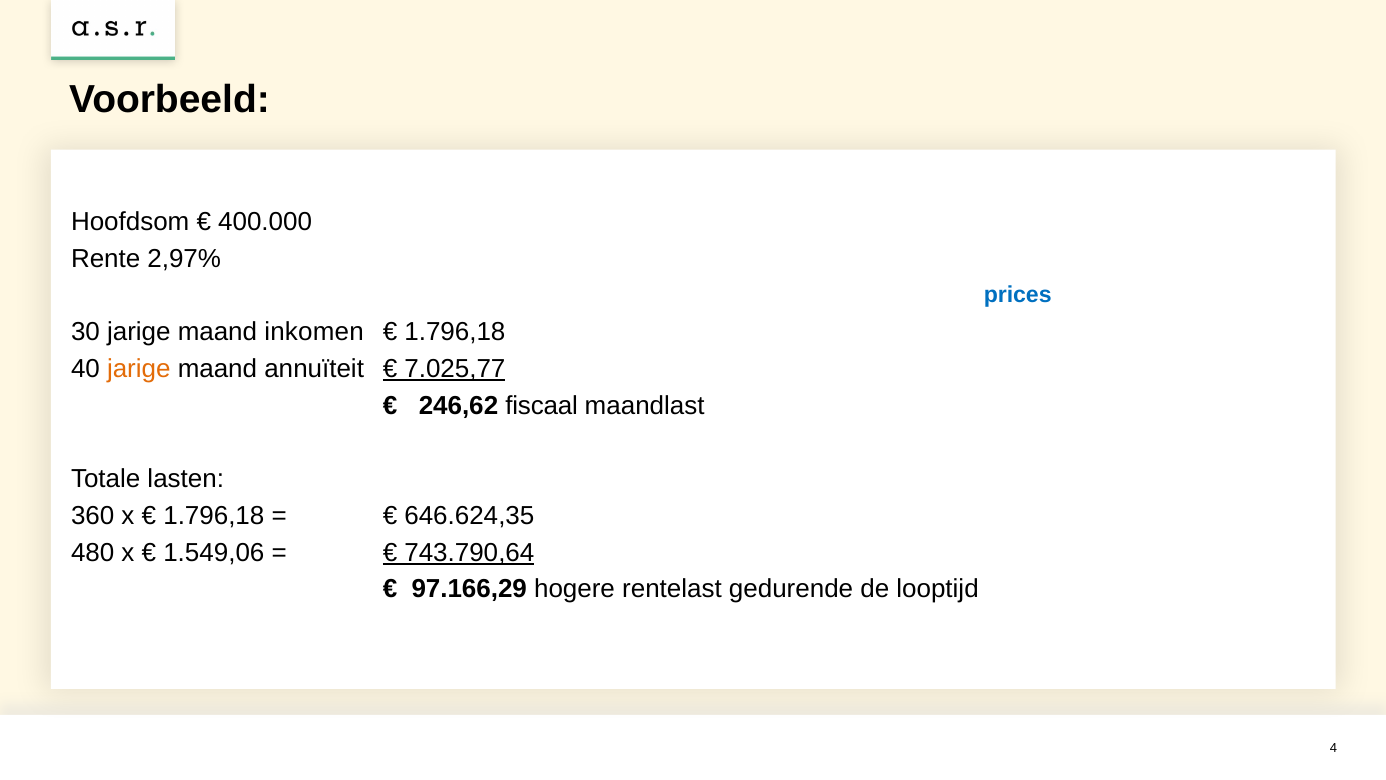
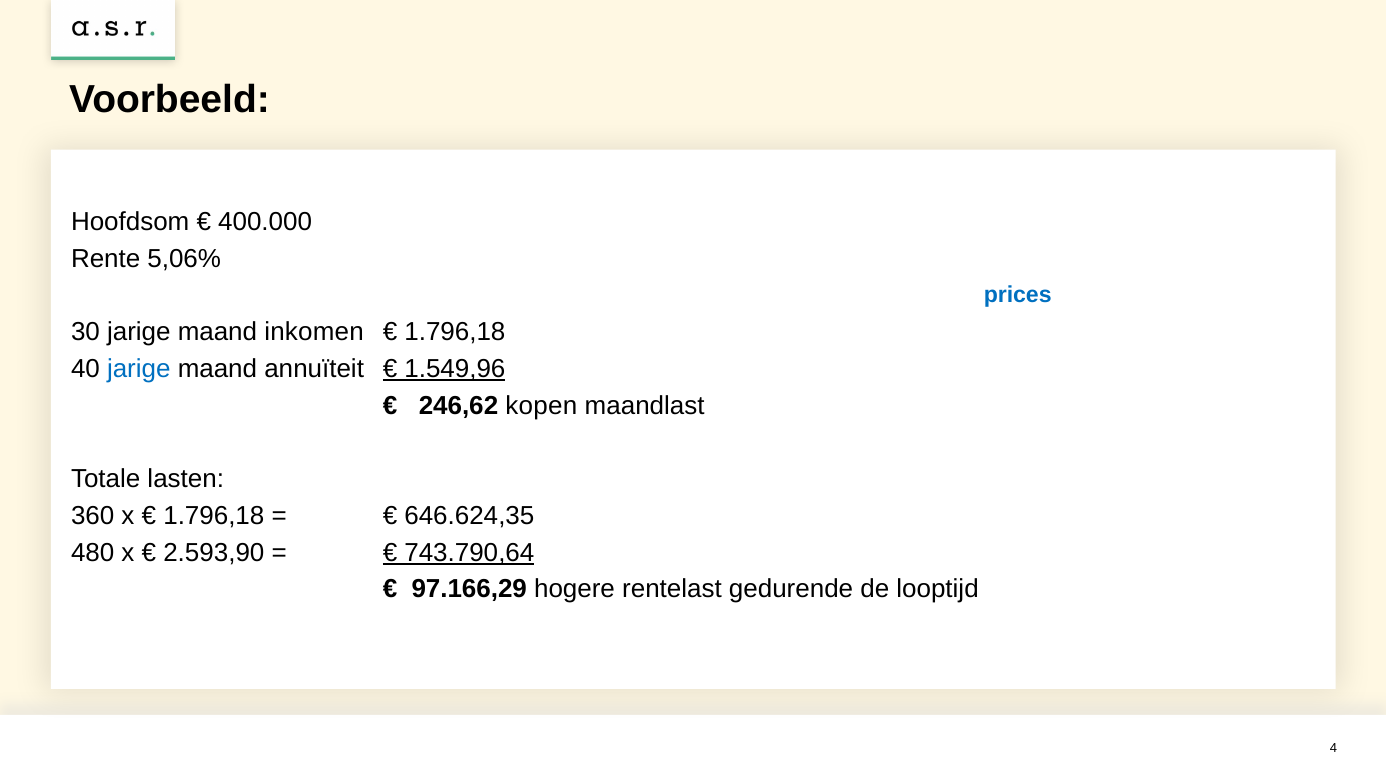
2,97%: 2,97% -> 5,06%
jarige at (139, 369) colour: orange -> blue
7.025,77: 7.025,77 -> 1.549,96
fiscaal: fiscaal -> kopen
1.549,06: 1.549,06 -> 2.593,90
